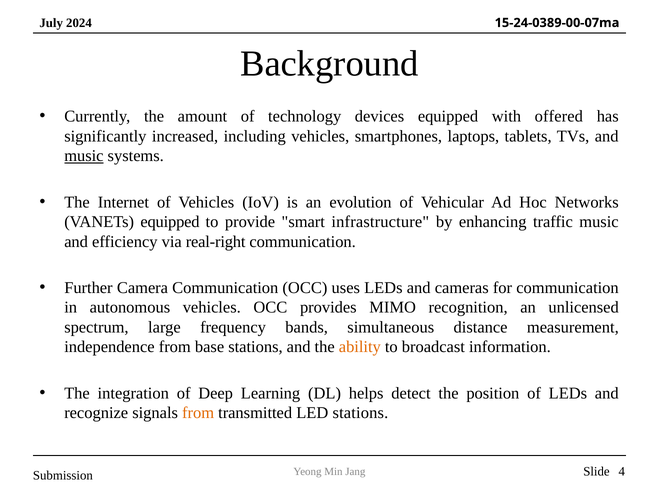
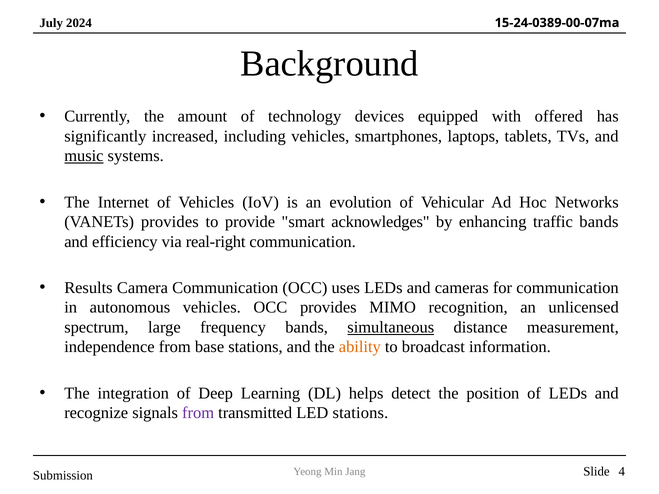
VANETs equipped: equipped -> provides
infrastructure: infrastructure -> acknowledges
traffic music: music -> bands
Further: Further -> Results
simultaneous underline: none -> present
from at (198, 413) colour: orange -> purple
